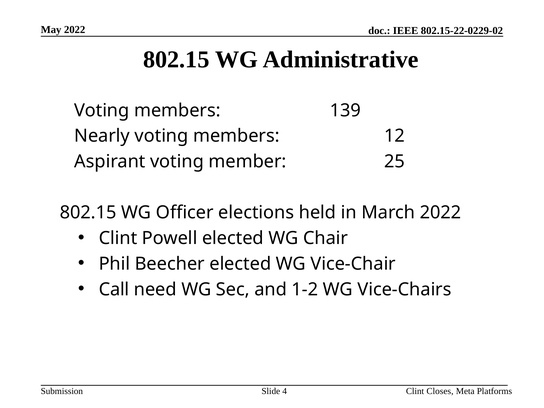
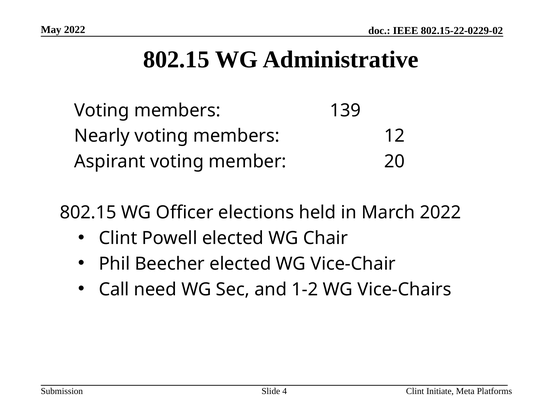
25: 25 -> 20
Closes: Closes -> Initiate
